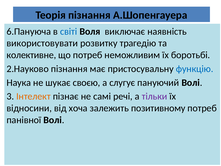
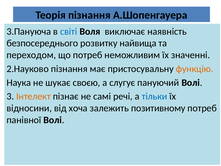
6.Пануюча: 6.Пануюча -> 3.Пануюча
використовувати: використовувати -> безпосереднього
трагедію: трагедію -> найвища
колективне: колективне -> переходом
боротьбі: боротьбі -> значенні
функцію colour: blue -> orange
тільки colour: purple -> blue
